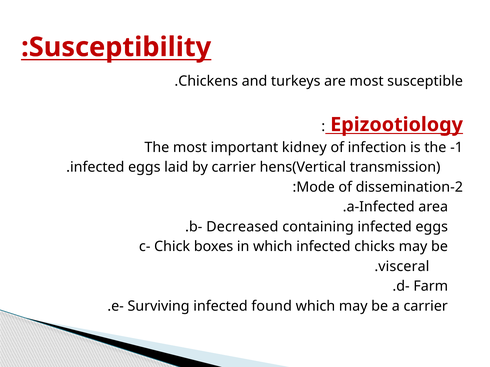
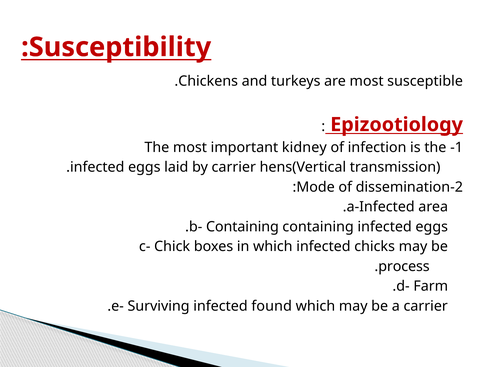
b- Decreased: Decreased -> Containing
visceral: visceral -> process
